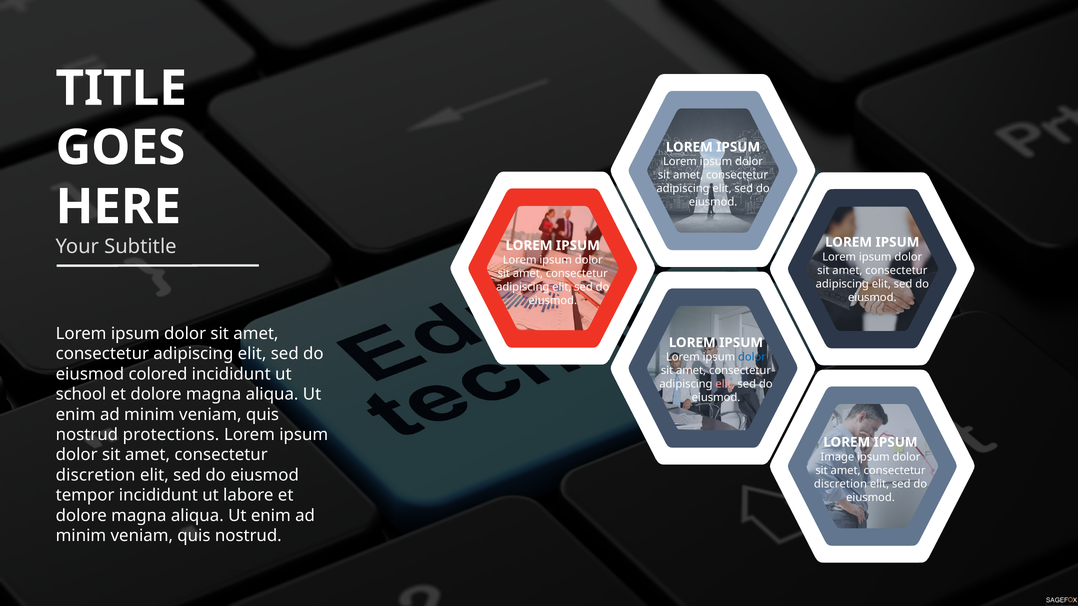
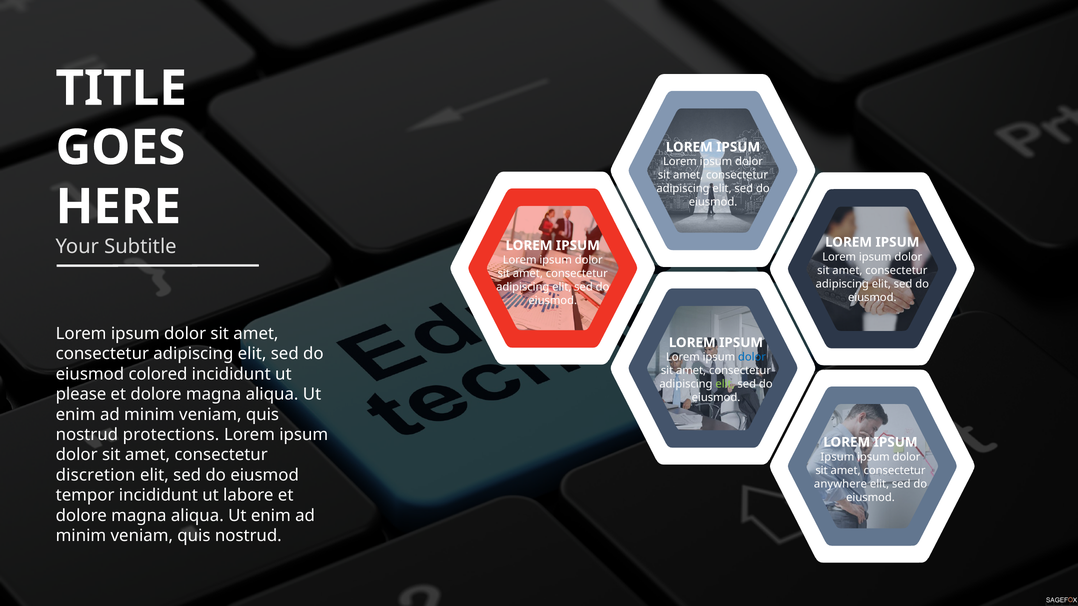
elit at (725, 384) colour: pink -> light green
school: school -> please
Image at (837, 457): Image -> Ipsum
discretion at (840, 484): discretion -> anywhere
